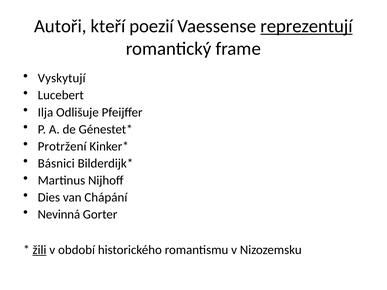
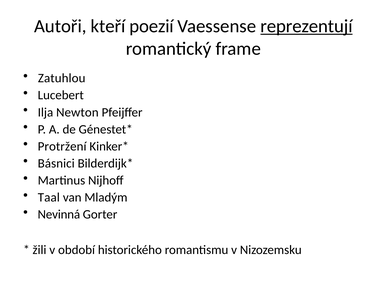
Vyskytují: Vyskytují -> Zatuhlou
Odlišuje: Odlišuje -> Newton
Dies: Dies -> Taal
Chápání: Chápání -> Mladým
žili underline: present -> none
